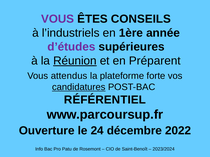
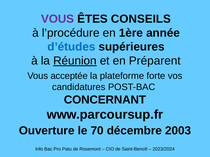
l’industriels: l’industriels -> l’procédure
d’études colour: purple -> blue
attendus: attendus -> acceptée
candidatures underline: present -> none
RÉFÉRENTIEL: RÉFÉRENTIEL -> CONCERNANT
24: 24 -> 70
2022: 2022 -> 2003
